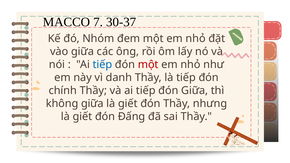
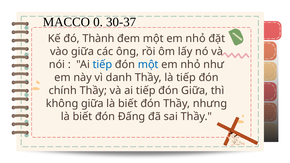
7: 7 -> 0
Nhóm: Nhóm -> Thành
một at (148, 65) colour: red -> blue
giết at (128, 104): giết -> biết
giết at (82, 117): giết -> biết
